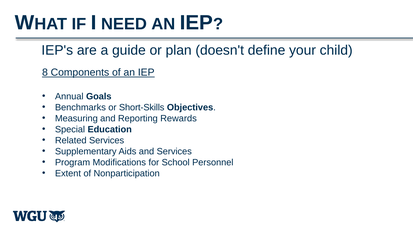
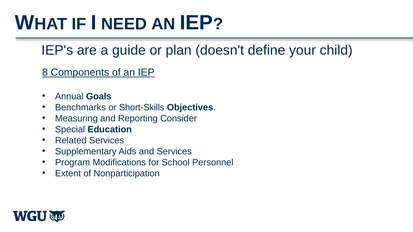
Rewards: Rewards -> Consider
